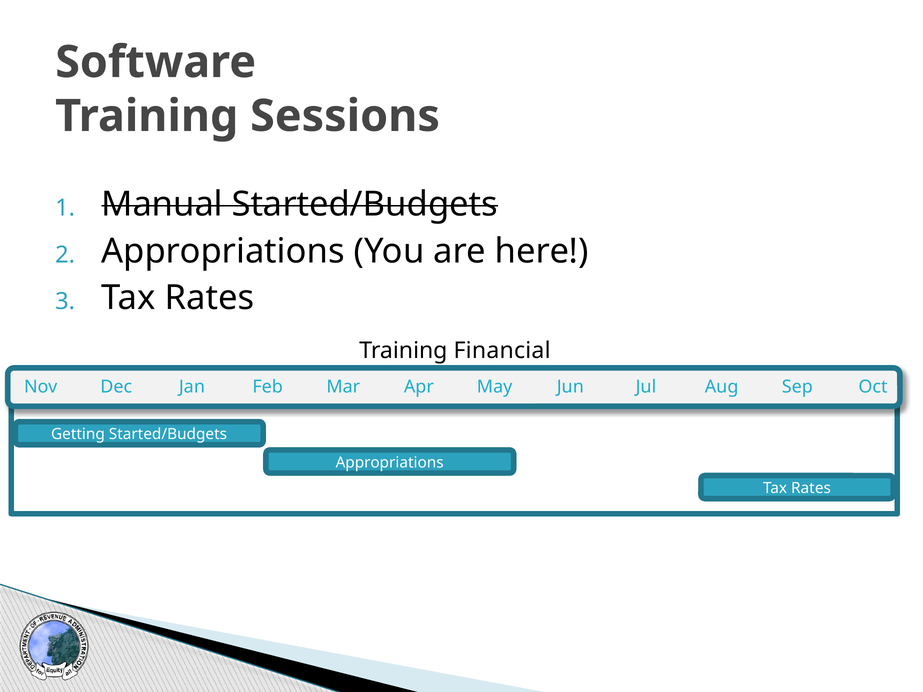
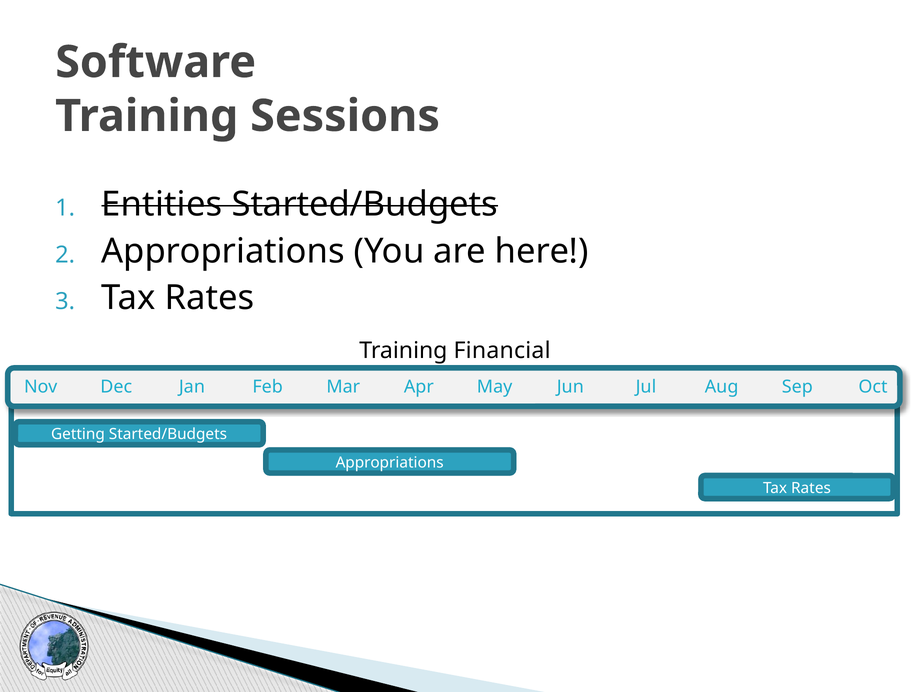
Manual: Manual -> Entities
